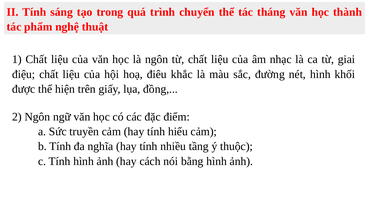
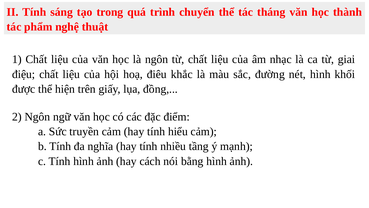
thuộc: thuộc -> mạnh
